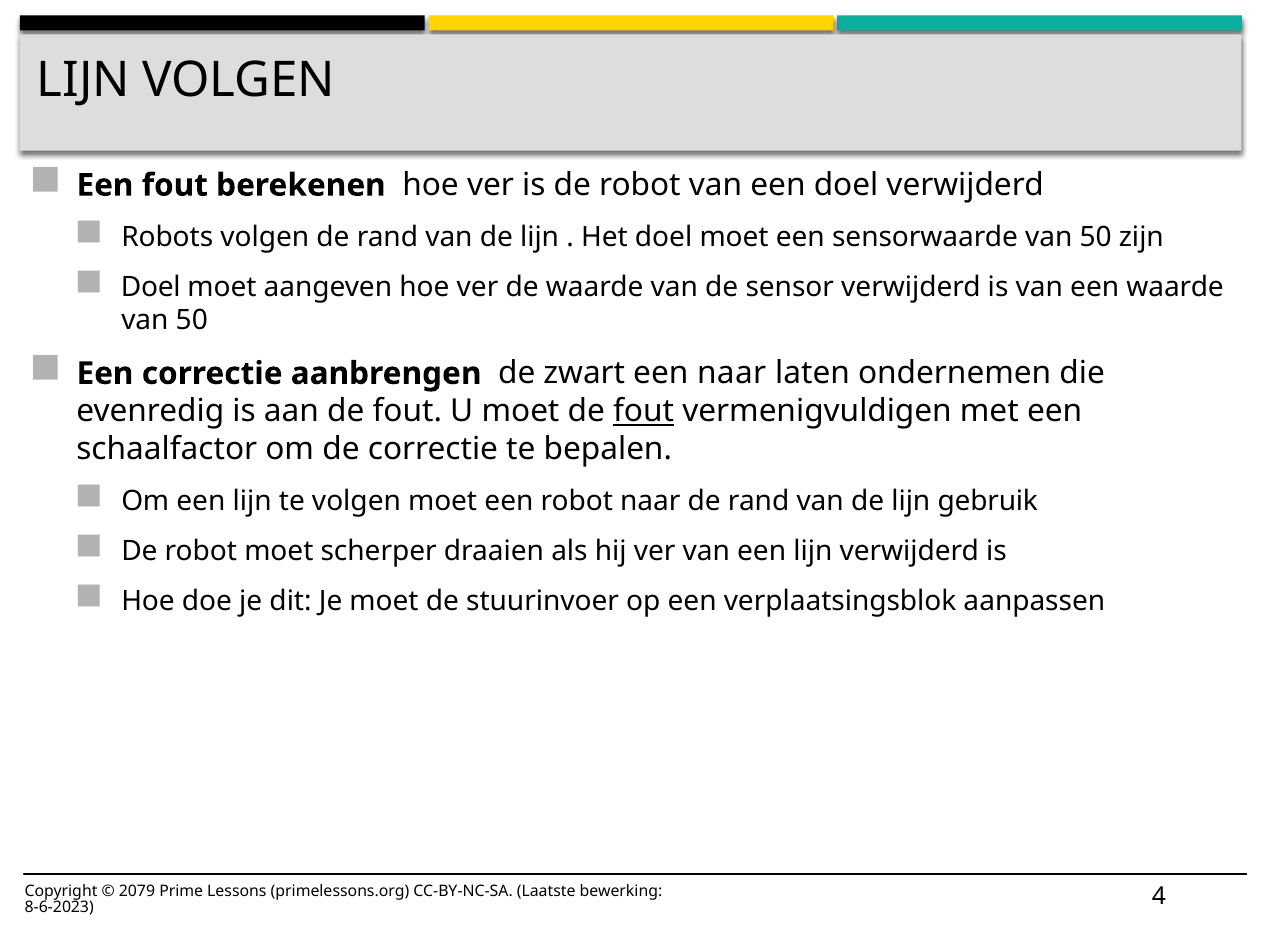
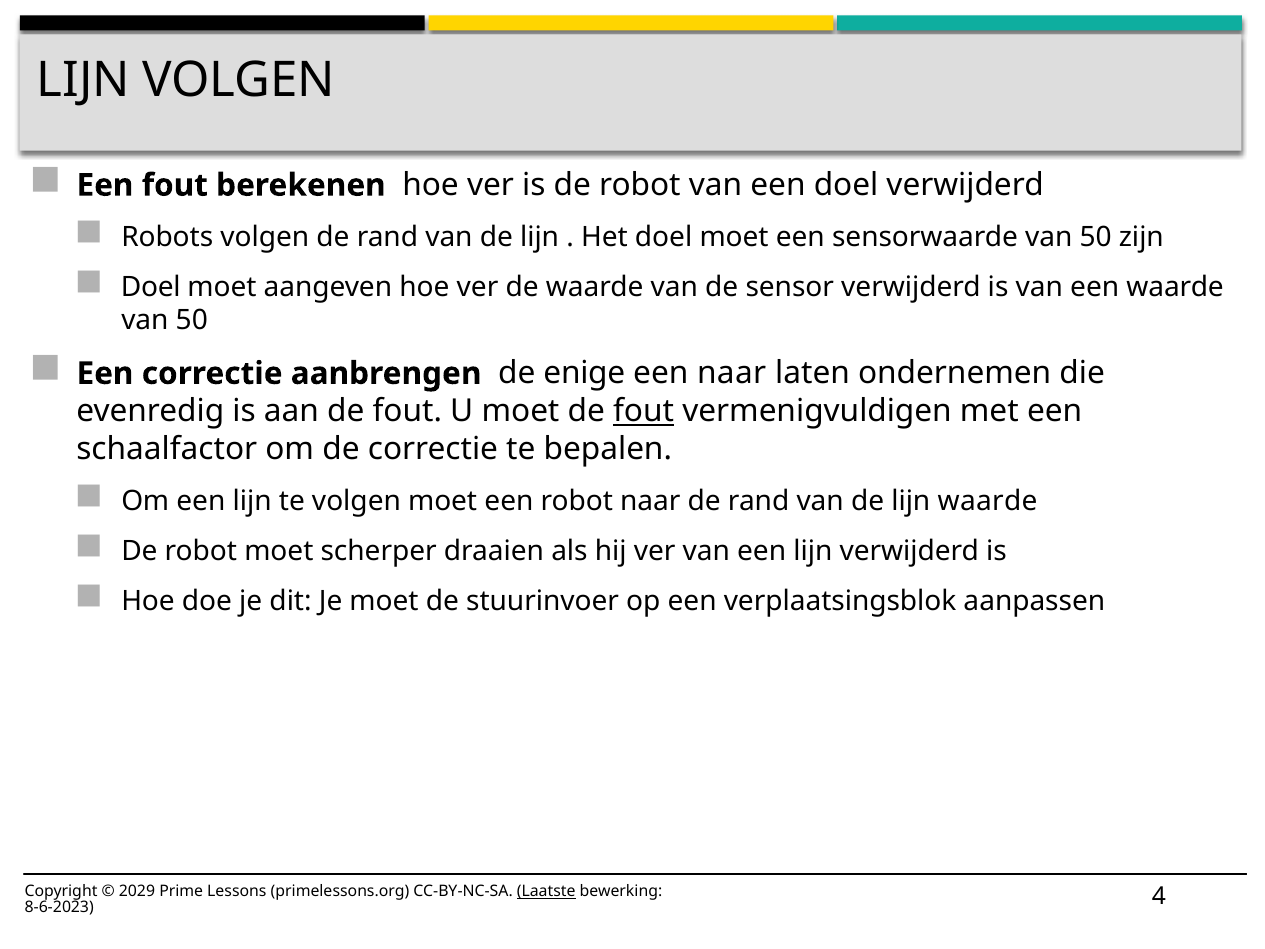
zwart: zwart -> enige
lijn gebruik: gebruik -> waarde
2079: 2079 -> 2029
Laatste underline: none -> present
